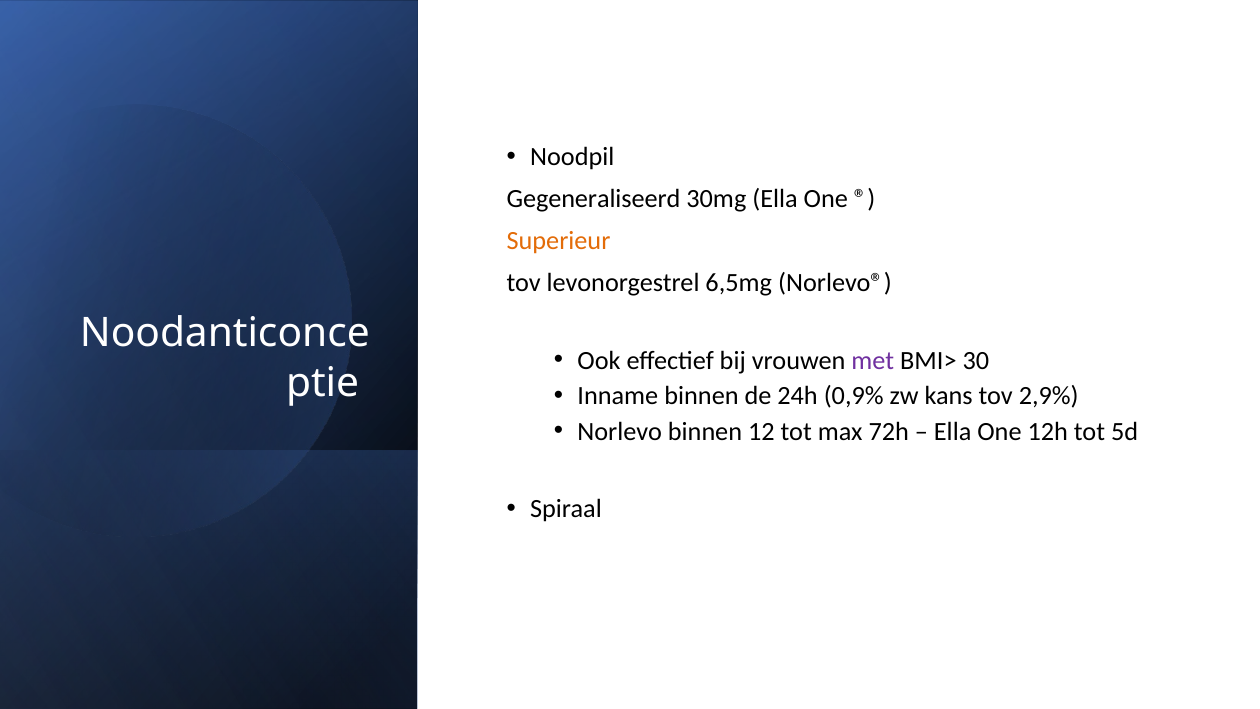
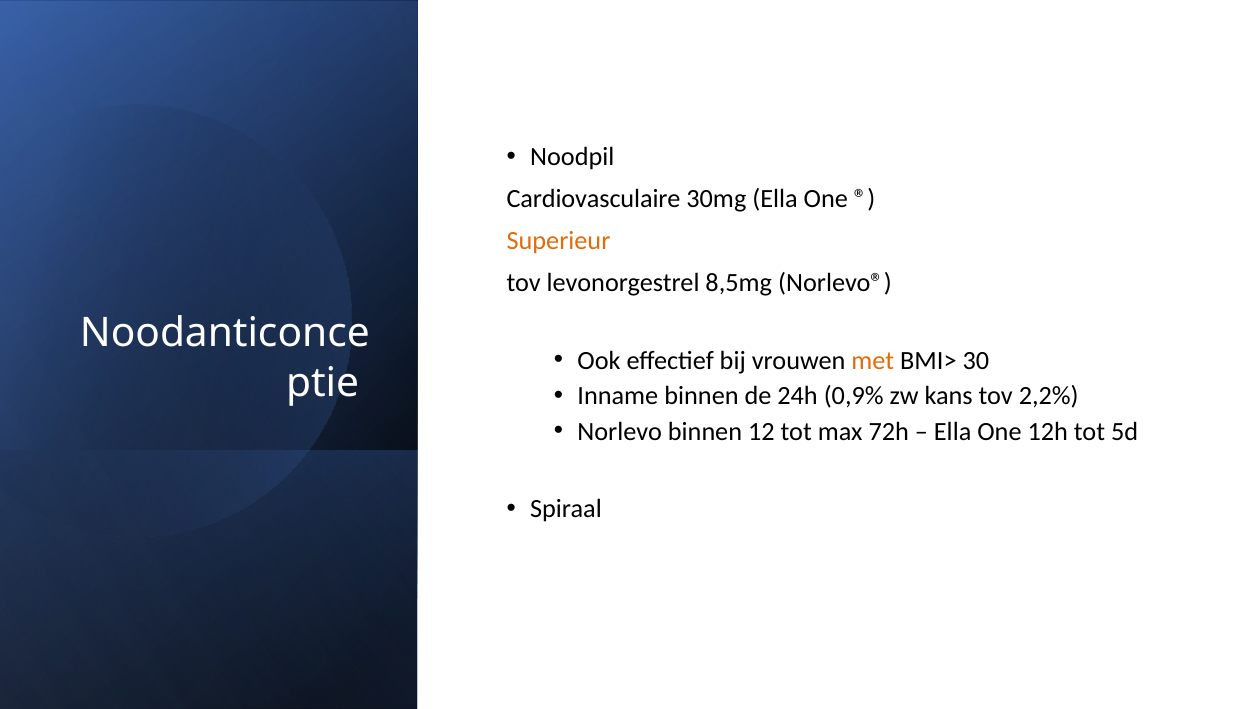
Gegeneraliseerd: Gegeneraliseerd -> Cardiovasculaire
6,5mg: 6,5mg -> 8,5mg
met colour: purple -> orange
2,9%: 2,9% -> 2,2%
